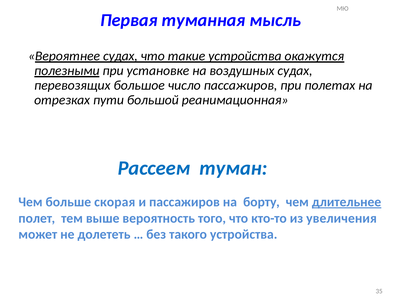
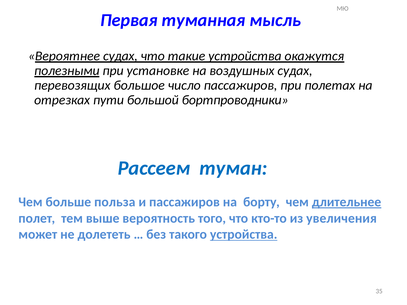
реанимационная: реанимационная -> бортпроводники
скорая: скорая -> польза
устройства at (244, 235) underline: none -> present
